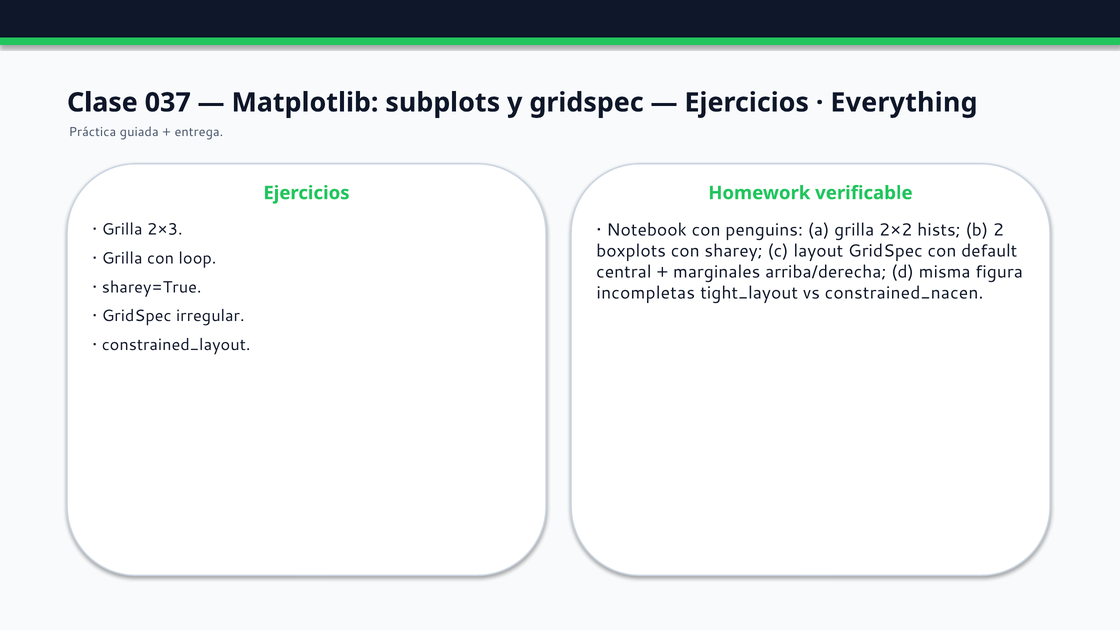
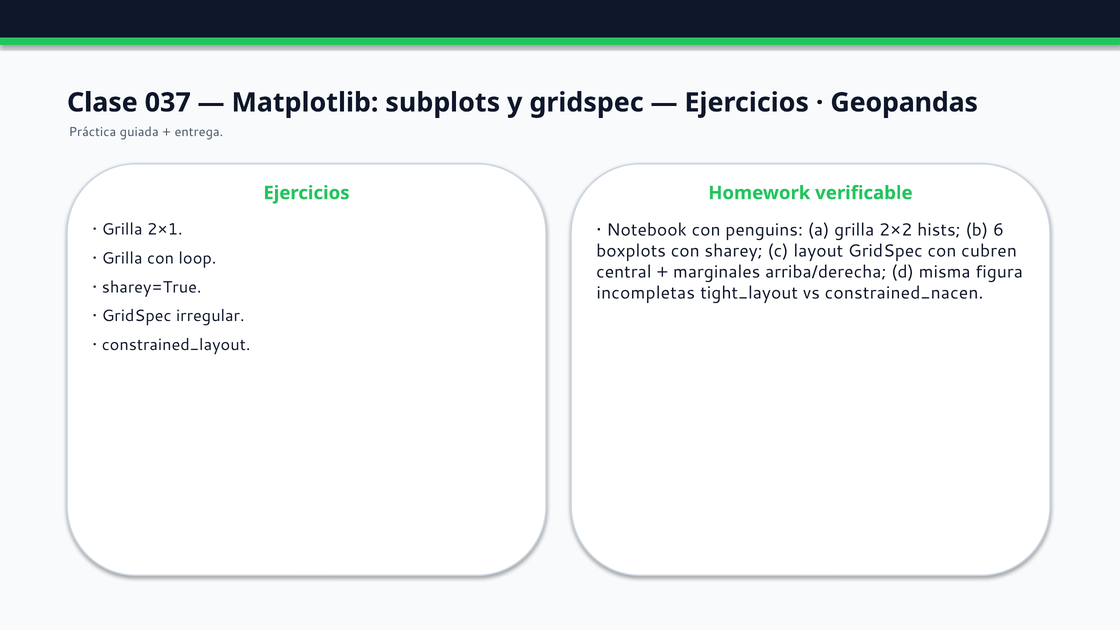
Everything: Everything -> Geopandas
2×3: 2×3 -> 2×1
2: 2 -> 6
default: default -> cubren
